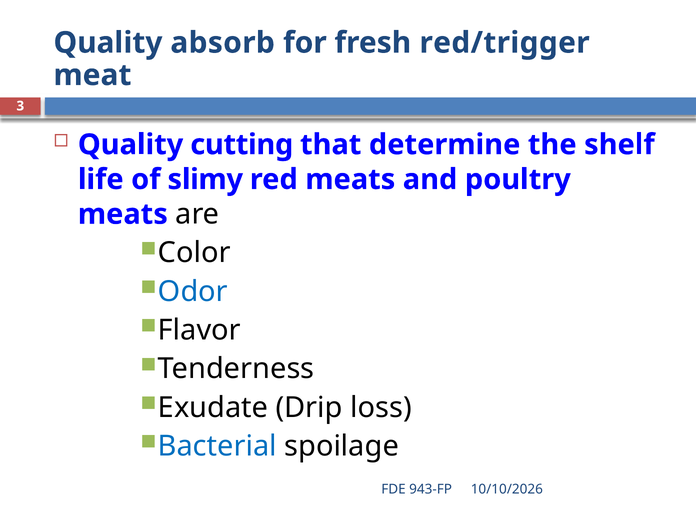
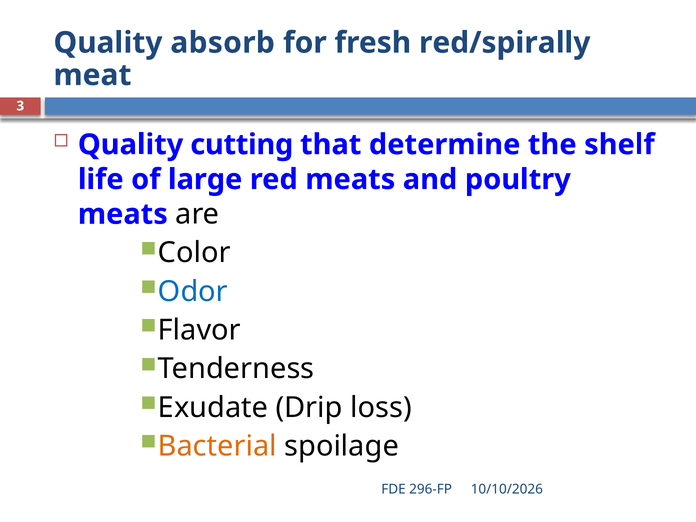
red/trigger: red/trigger -> red/spirally
slimy: slimy -> large
Bacterial colour: blue -> orange
943-FP: 943-FP -> 296-FP
